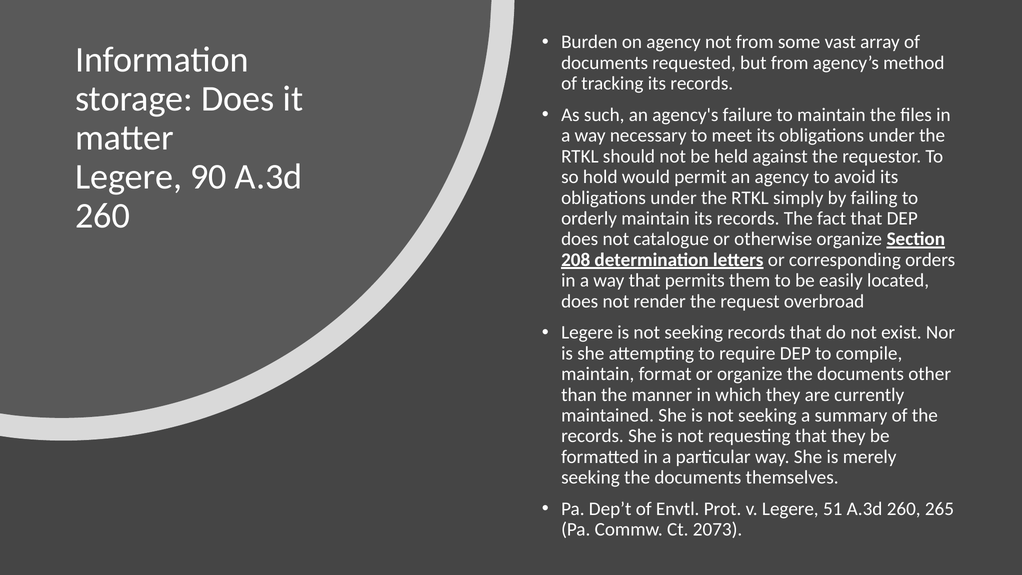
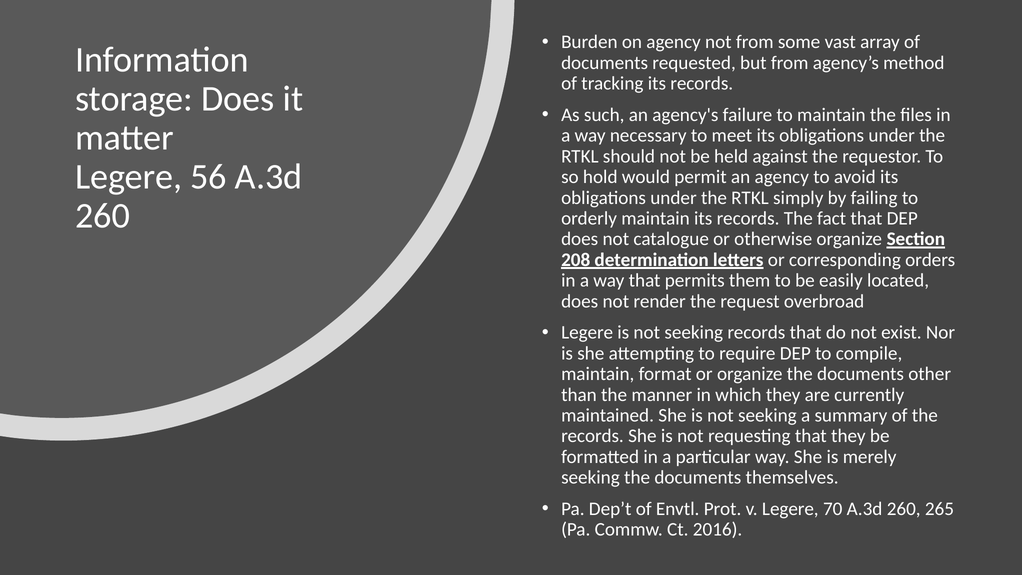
90: 90 -> 56
51: 51 -> 70
2073: 2073 -> 2016
